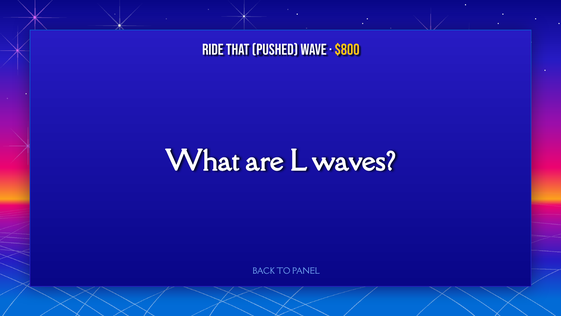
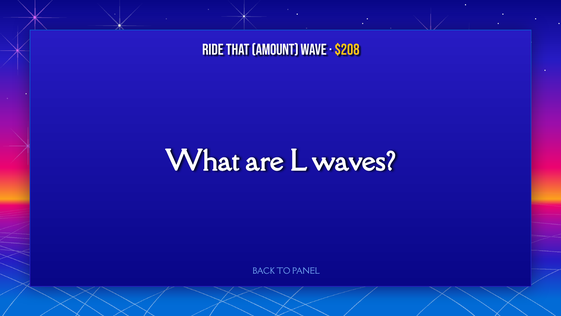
Pushed: Pushed -> Amount
$800: $800 -> $208
